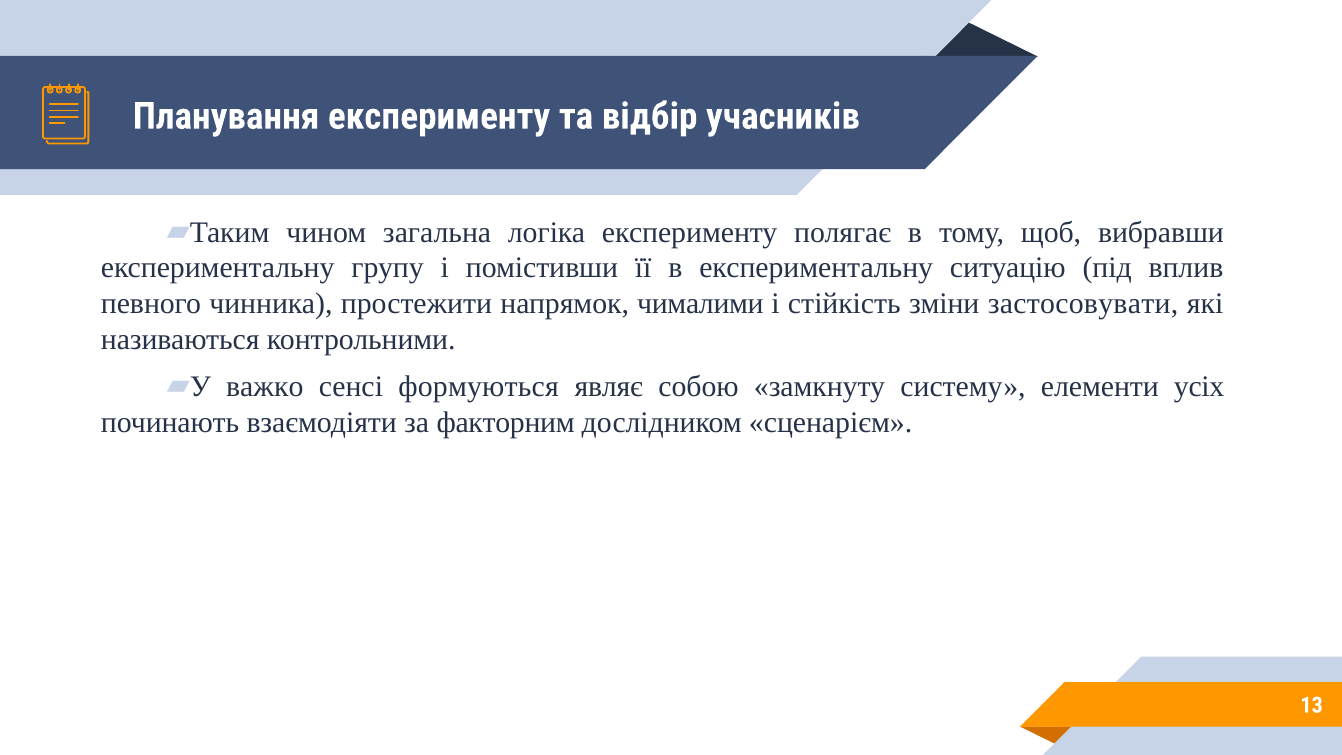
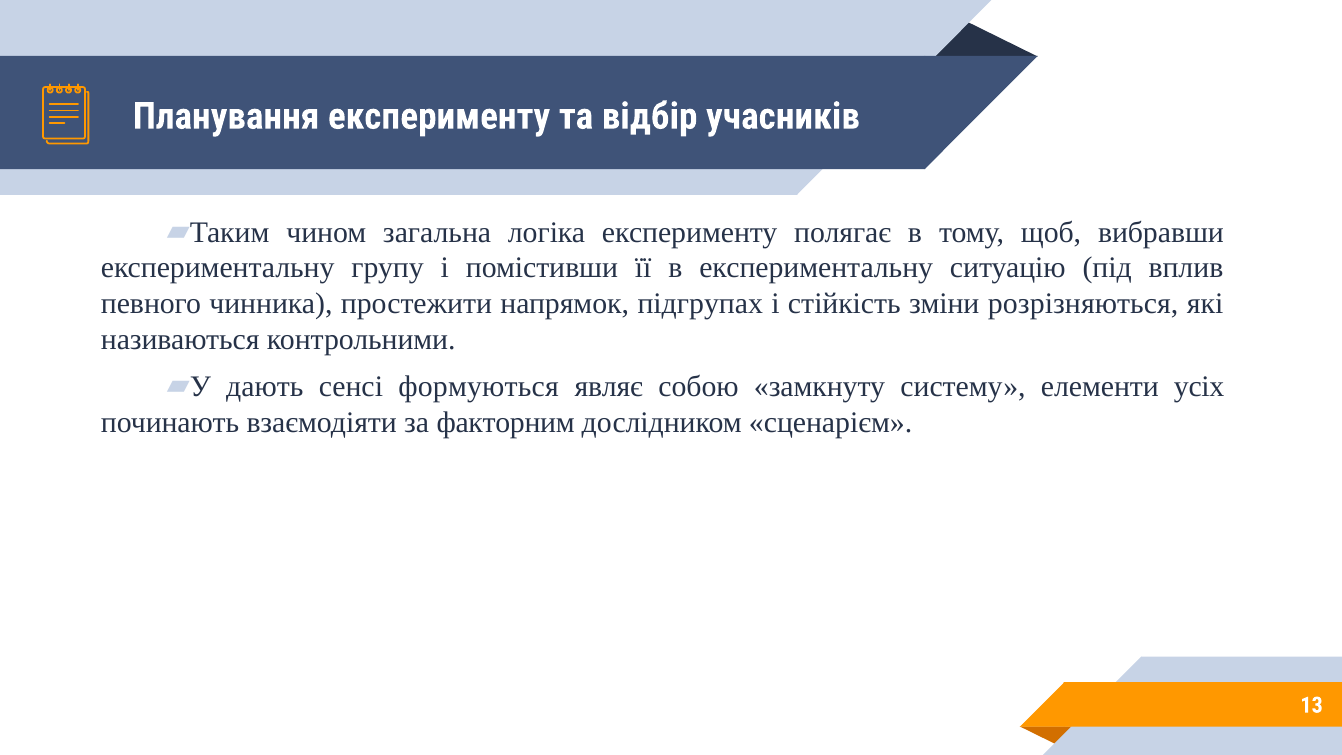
чималими: чималими -> підгрупах
застосовувати: застосовувати -> розрізняються
важко: важко -> дають
